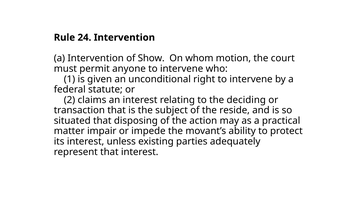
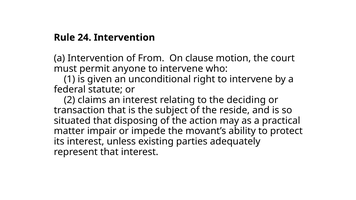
Show: Show -> From
whom: whom -> clause
